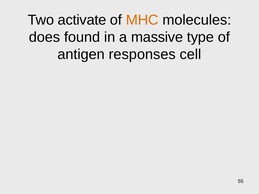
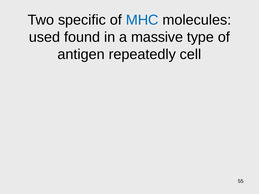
activate: activate -> specific
MHC colour: orange -> blue
does: does -> used
responses: responses -> repeatedly
